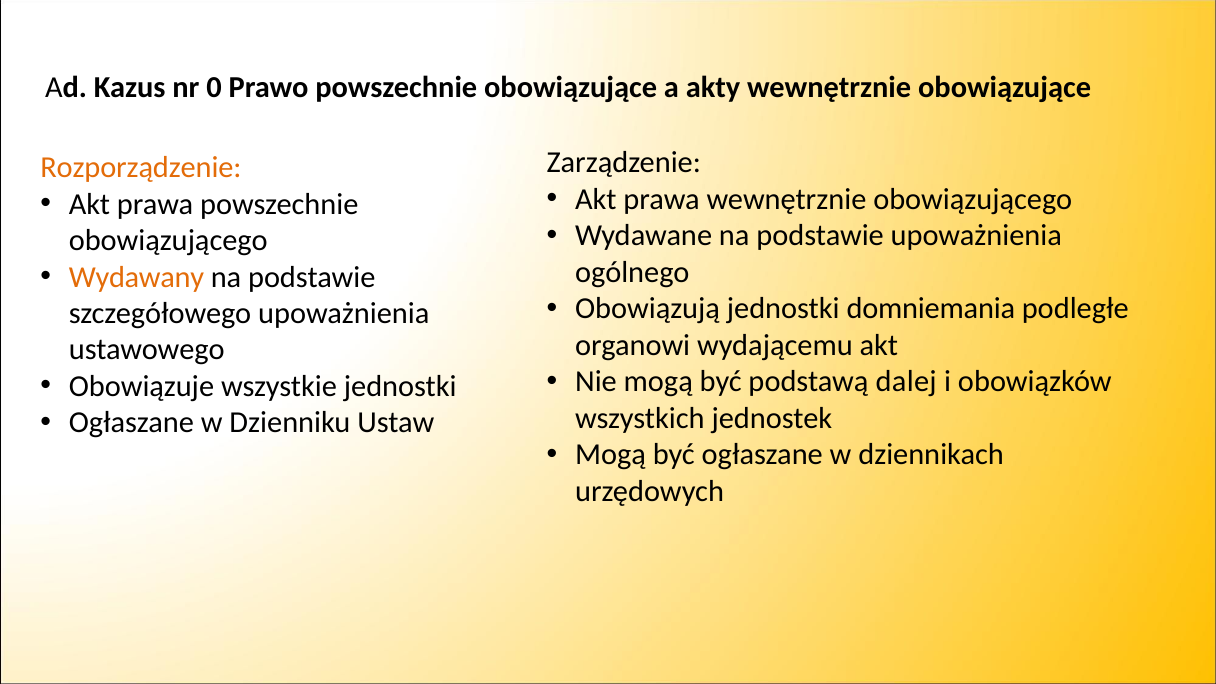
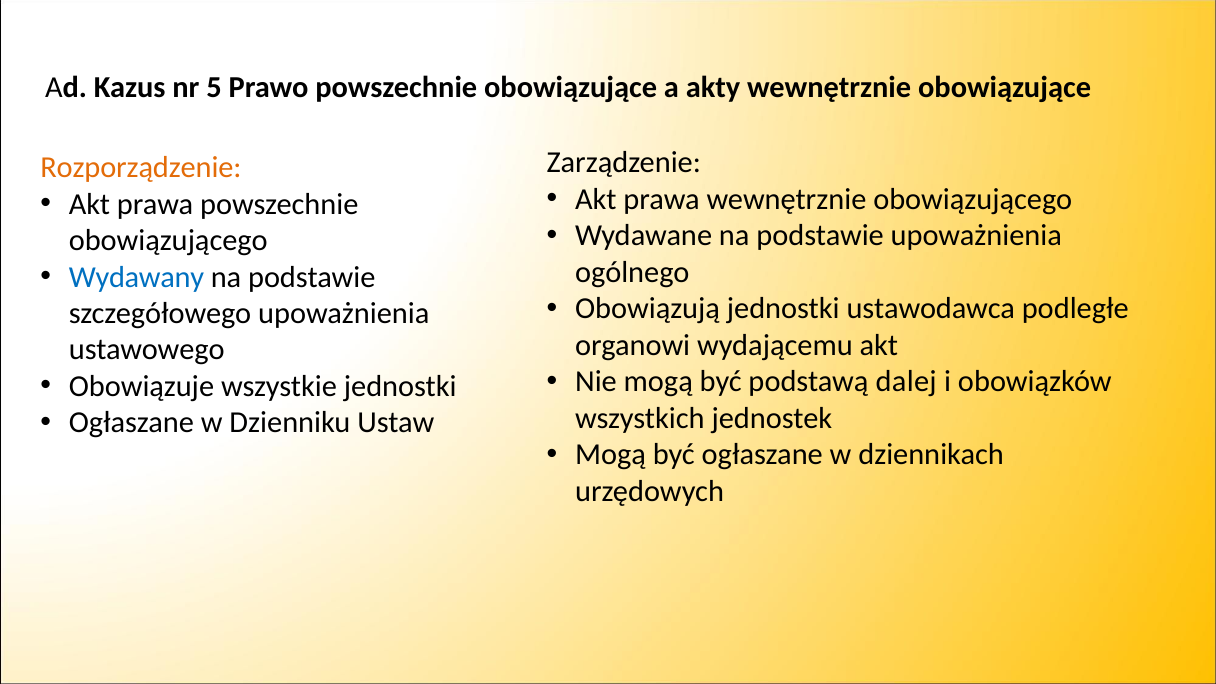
0: 0 -> 5
Wydawany colour: orange -> blue
domniemania: domniemania -> ustawodawca
